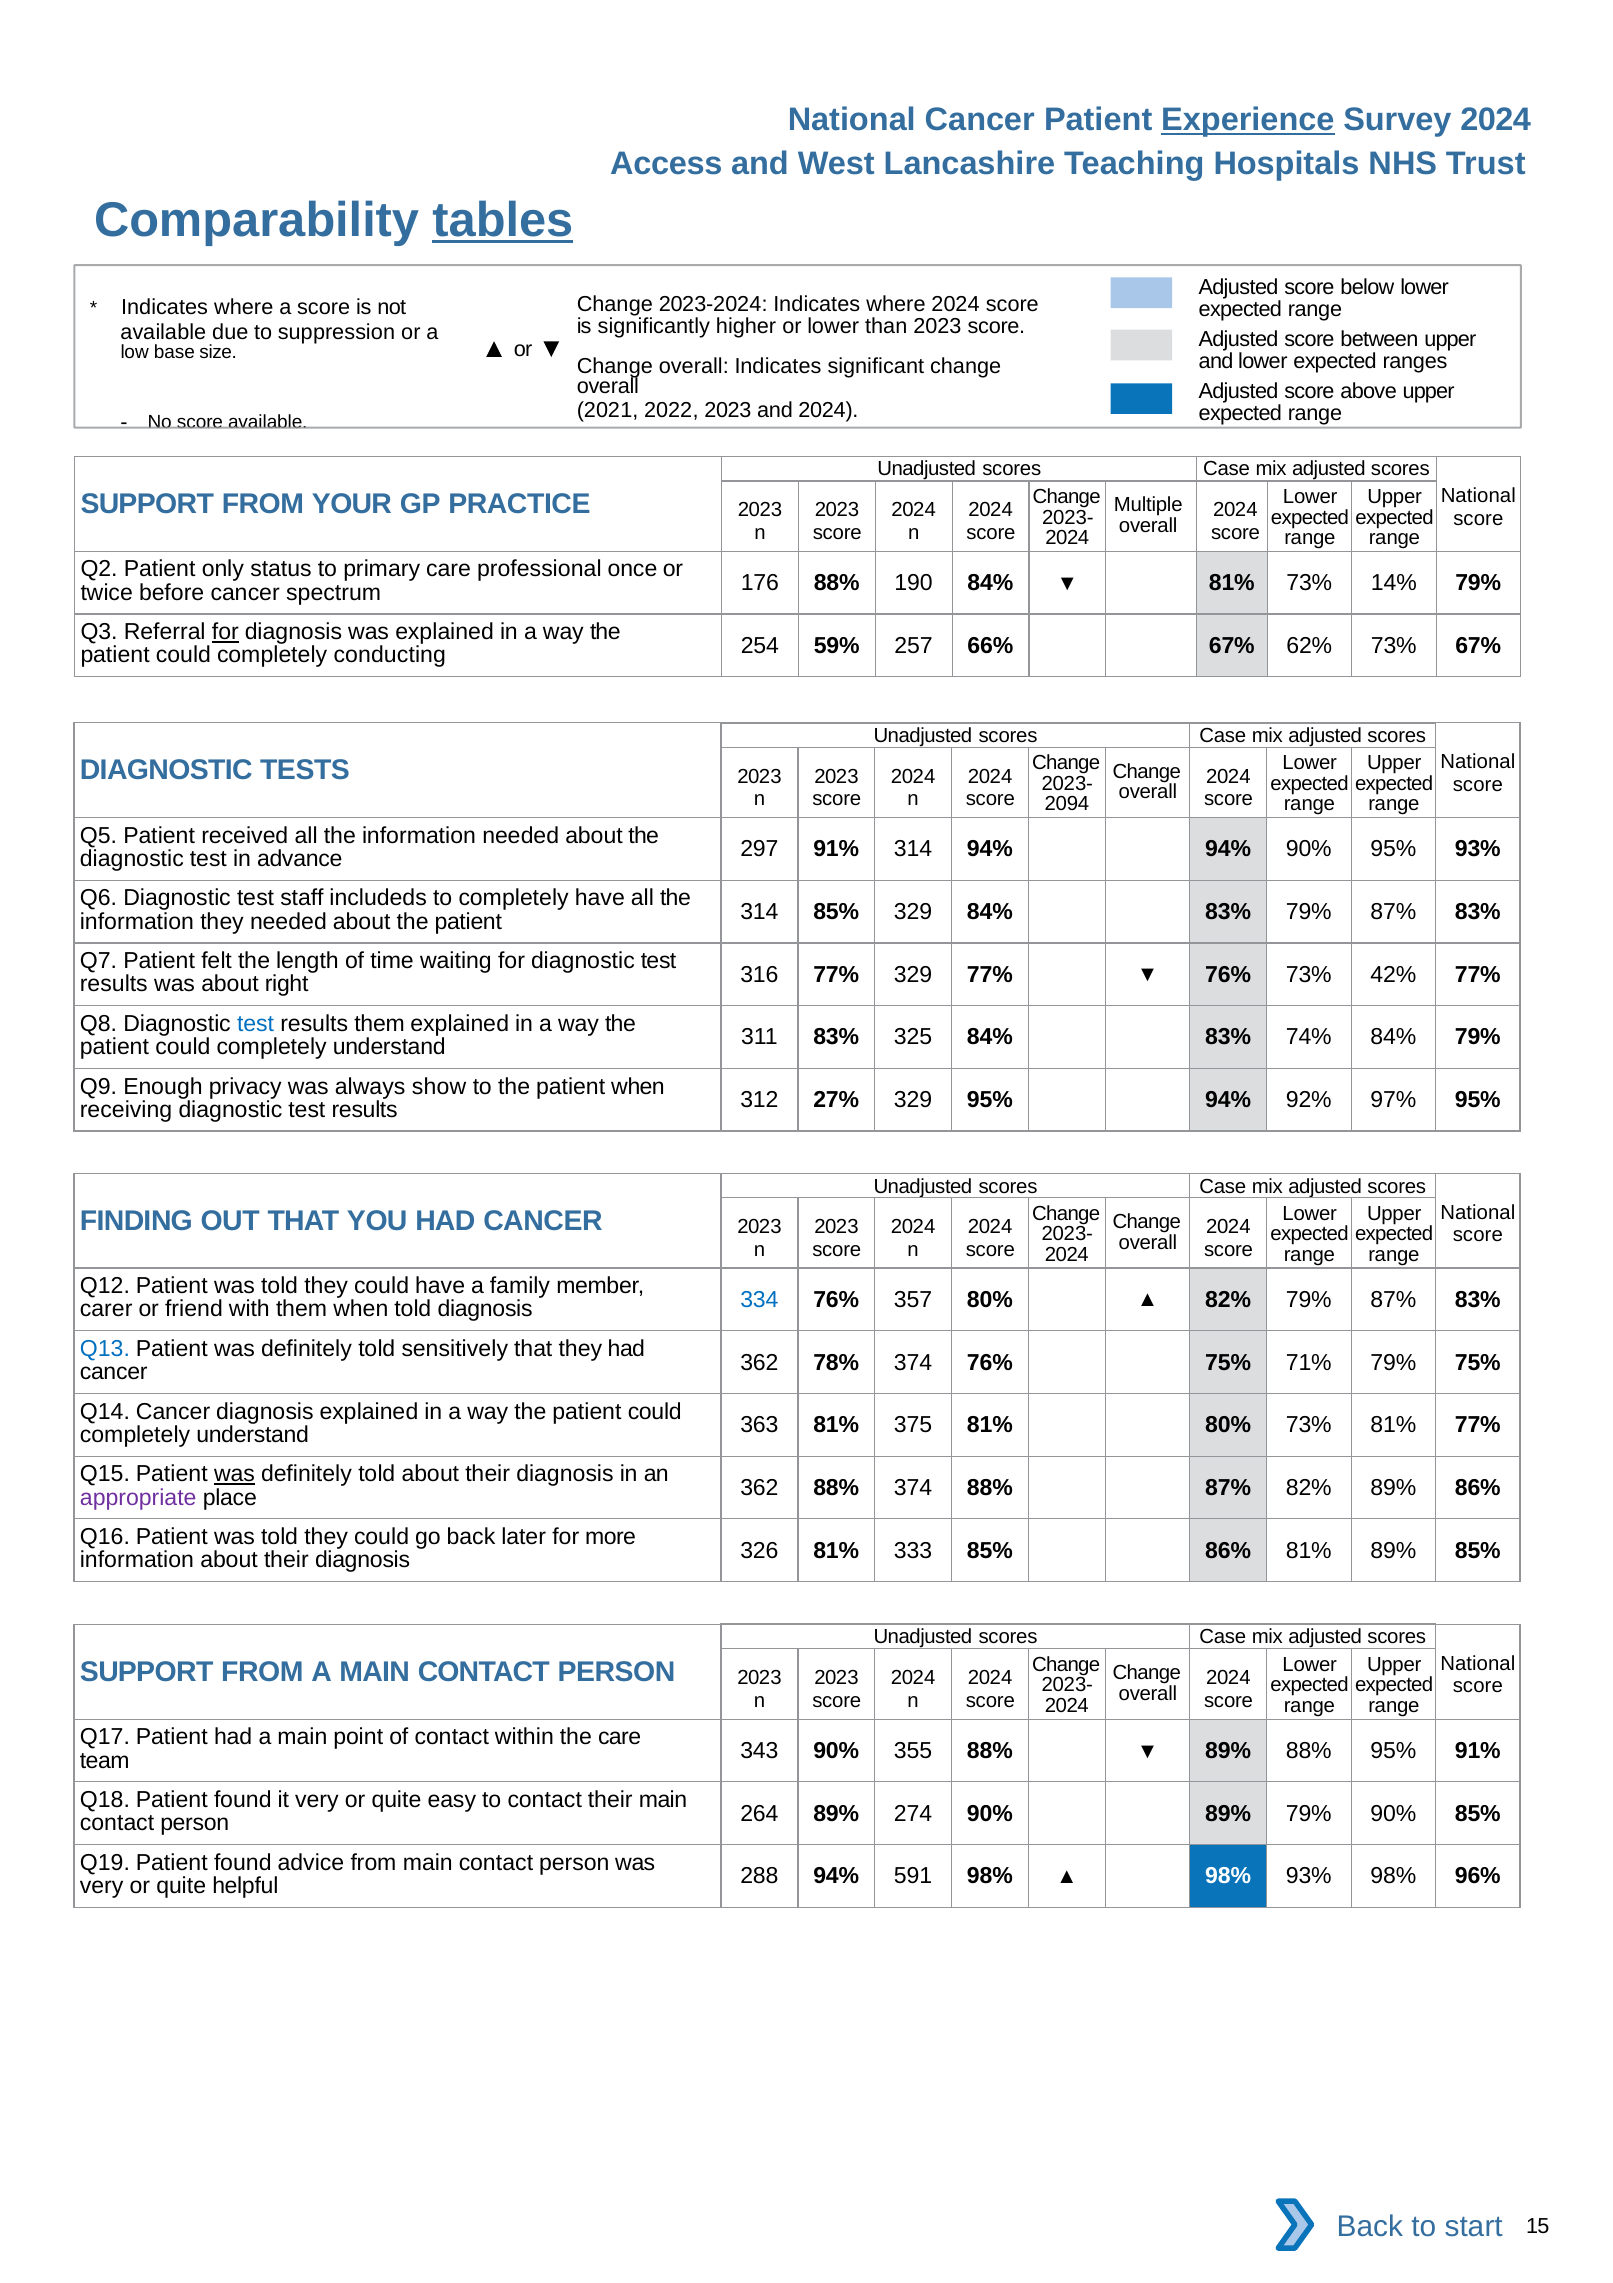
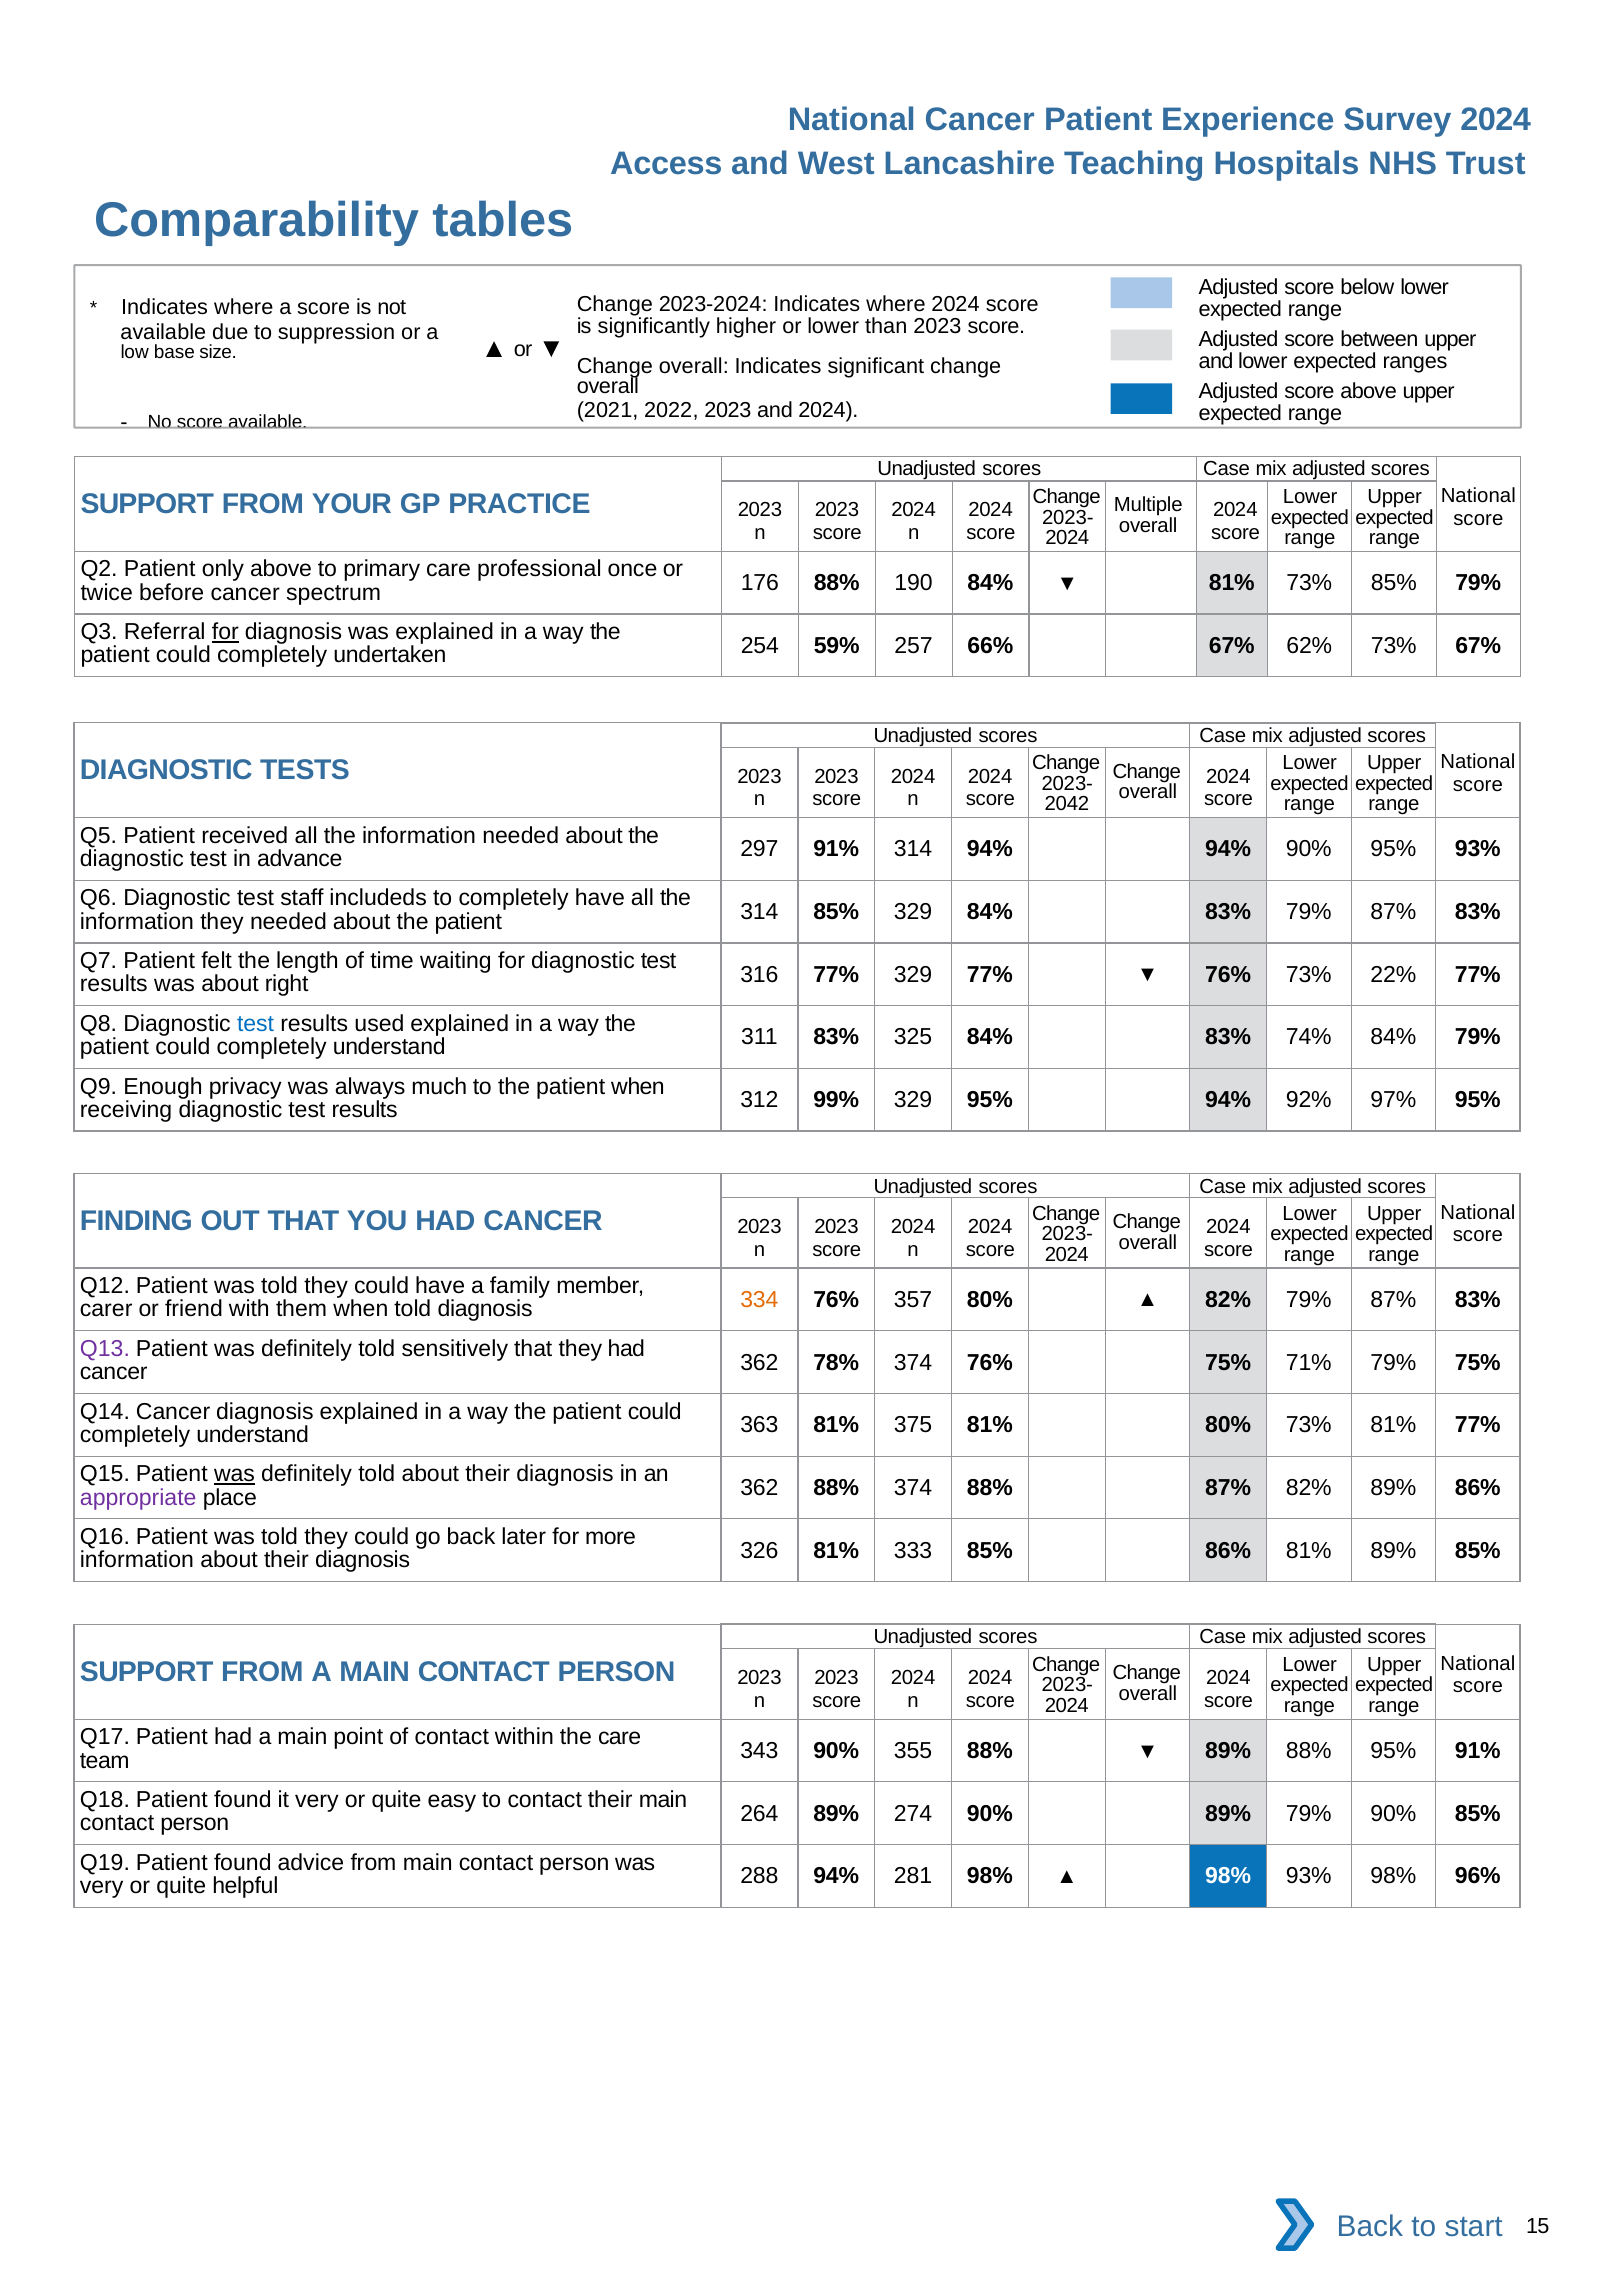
Experience underline: present -> none
tables underline: present -> none
only status: status -> above
73% 14%: 14% -> 85%
conducting: conducting -> undertaken
2094: 2094 -> 2042
42%: 42% -> 22%
results them: them -> used
show: show -> much
27%: 27% -> 99%
334 colour: blue -> orange
Q13 colour: blue -> purple
591: 591 -> 281
